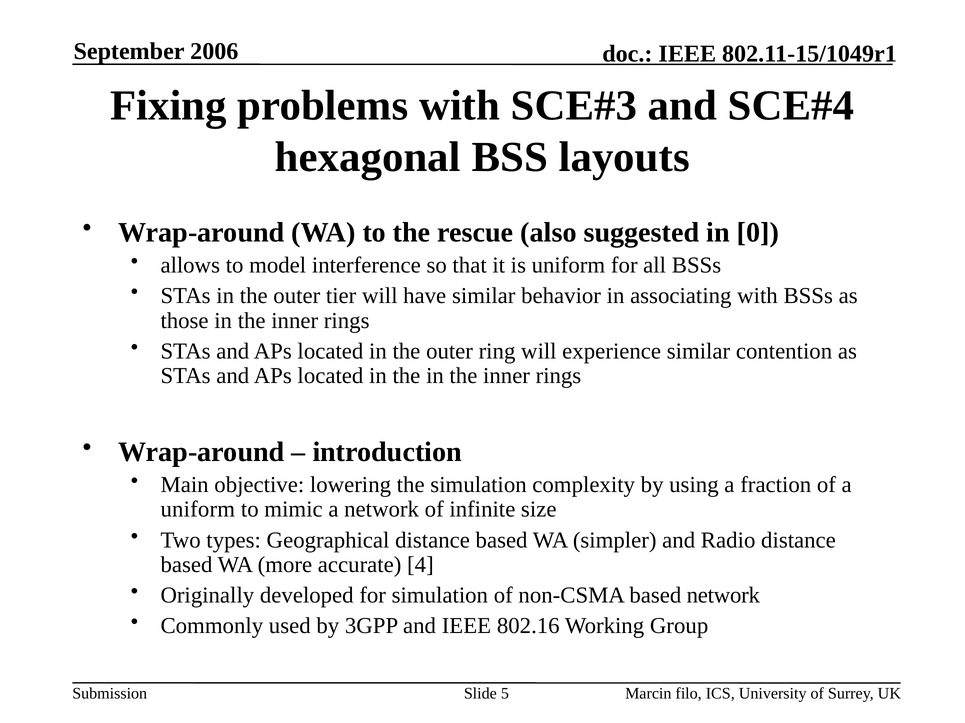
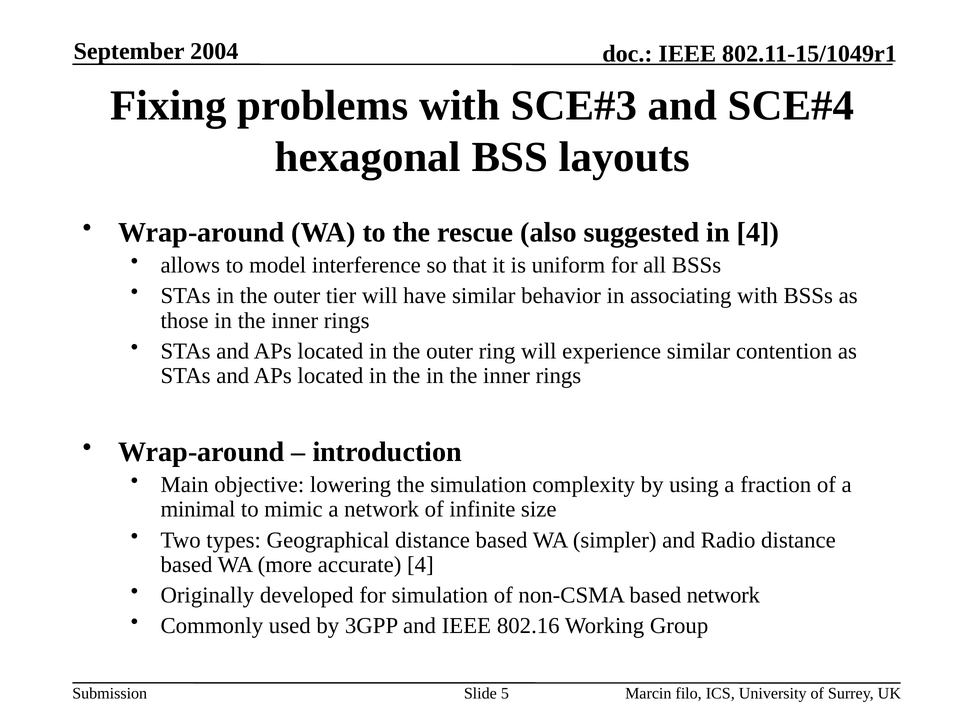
2006: 2006 -> 2004
in 0: 0 -> 4
uniform at (198, 510): uniform -> minimal
